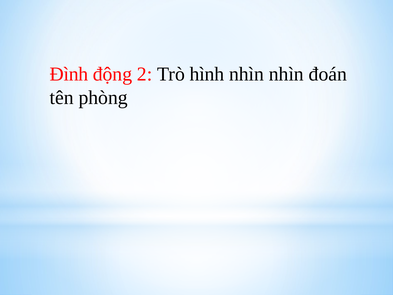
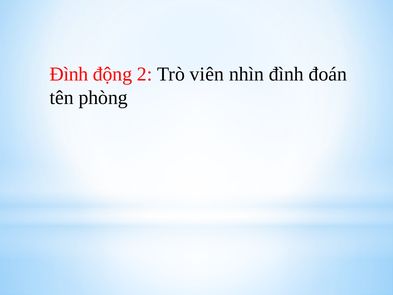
hình: hình -> viên
nhìn nhìn: nhìn -> đình
